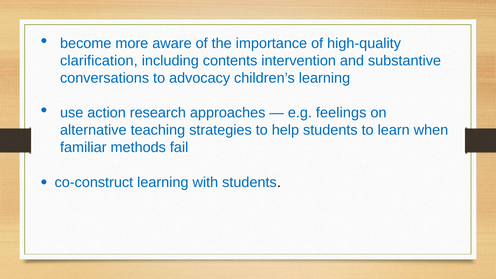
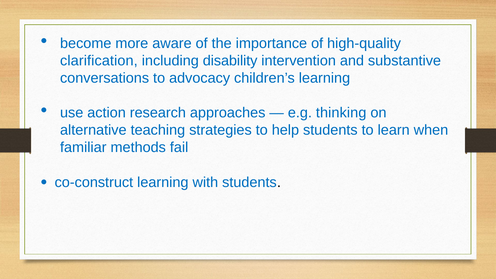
contents: contents -> disability
feelings: feelings -> thinking
